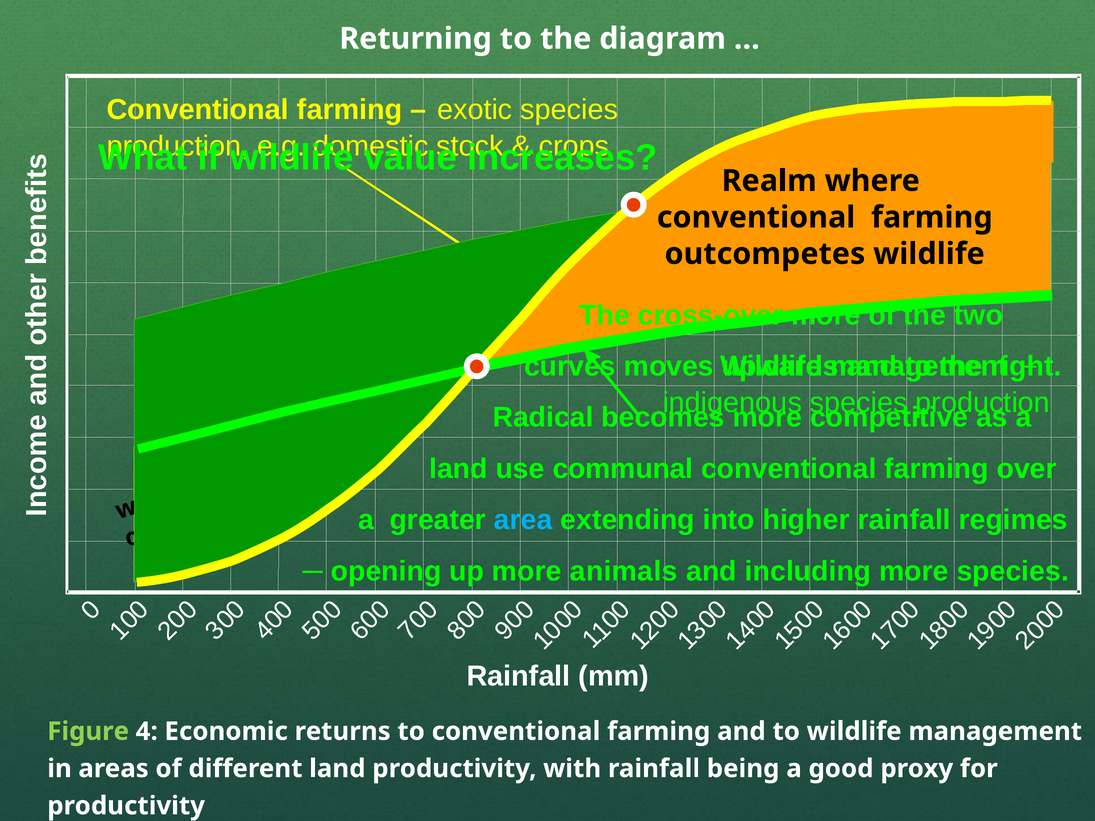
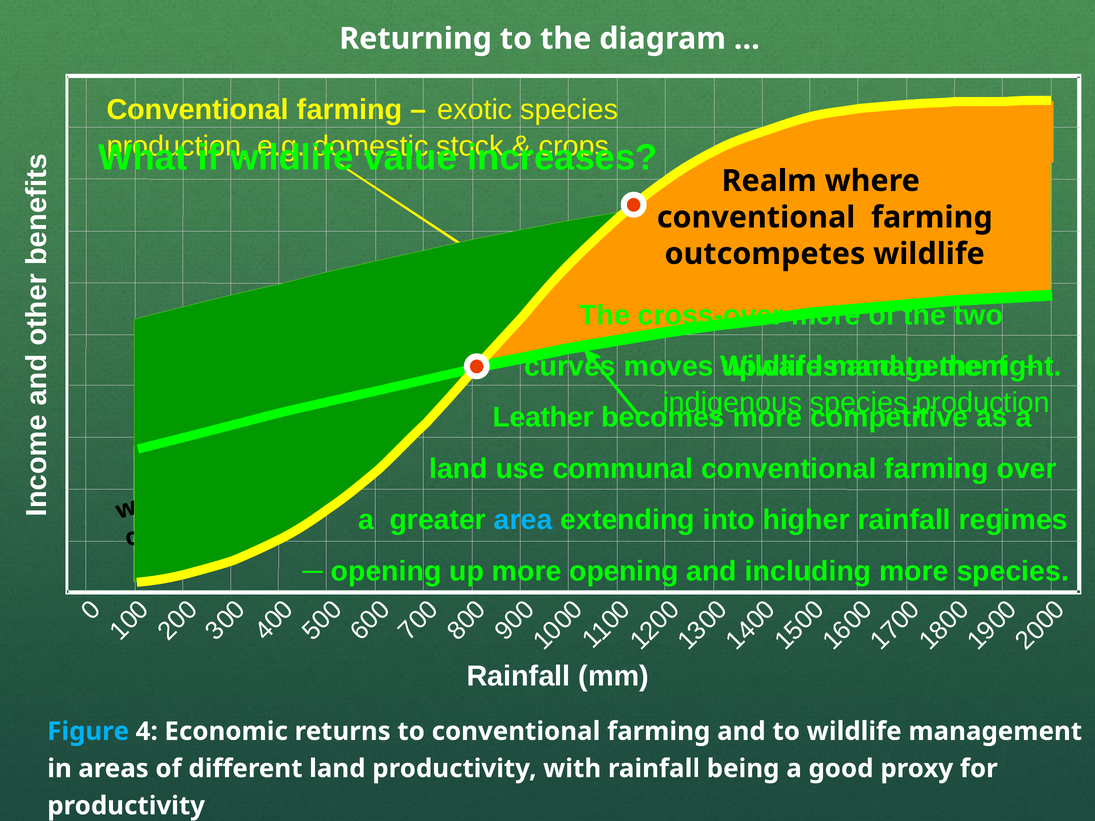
Radical: Radical -> Leather
more animals: animals -> opening
Figure colour: light green -> light blue
